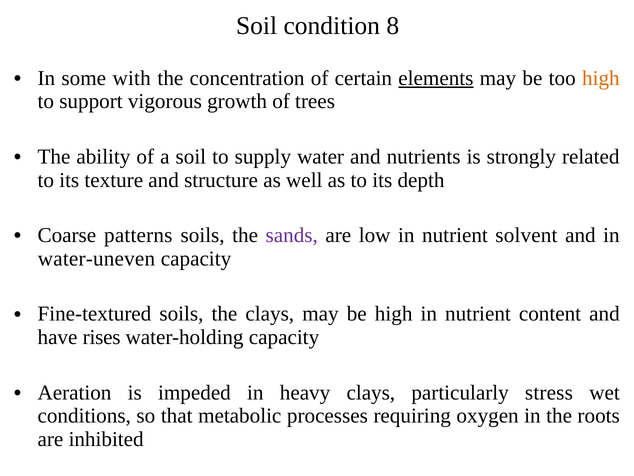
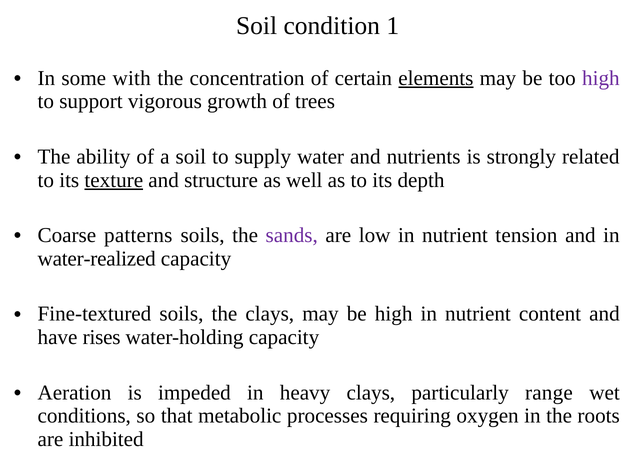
8: 8 -> 1
high at (601, 78) colour: orange -> purple
texture underline: none -> present
solvent: solvent -> tension
water-uneven: water-uneven -> water-realized
stress: stress -> range
